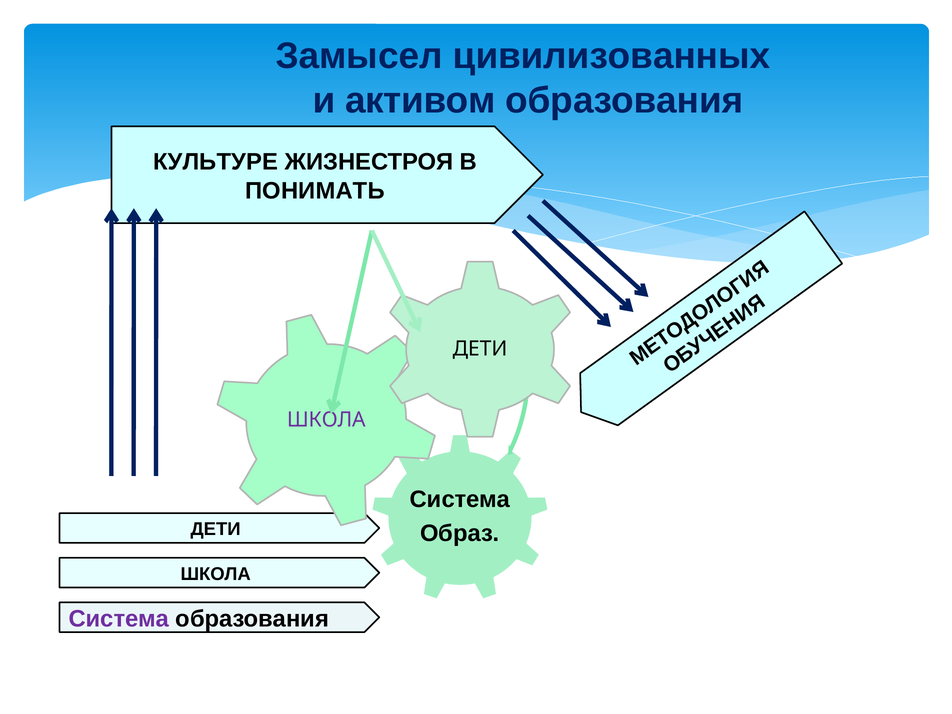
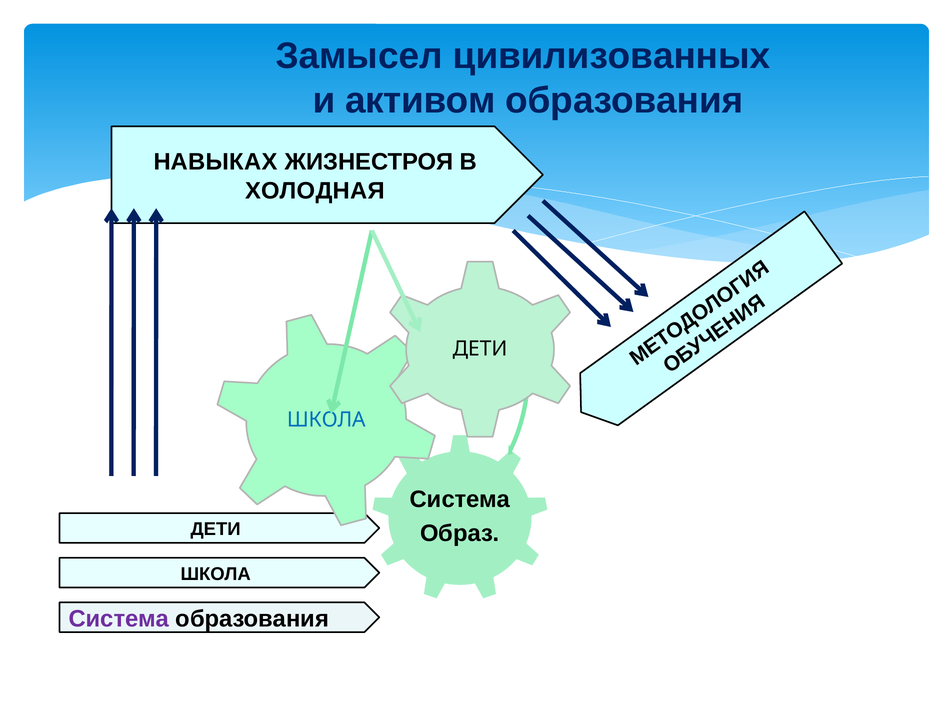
КУЛЬТУРЕ: КУЛЬТУРЕ -> НАВЫКАХ
ПОНИМАТЬ: ПОНИМАТЬ -> ХОЛОДНАЯ
ШКОЛА at (326, 420) colour: purple -> blue
